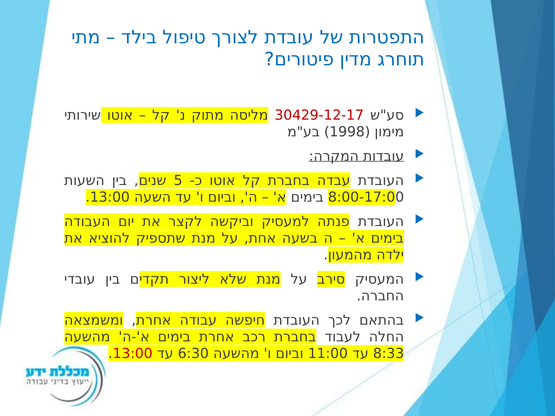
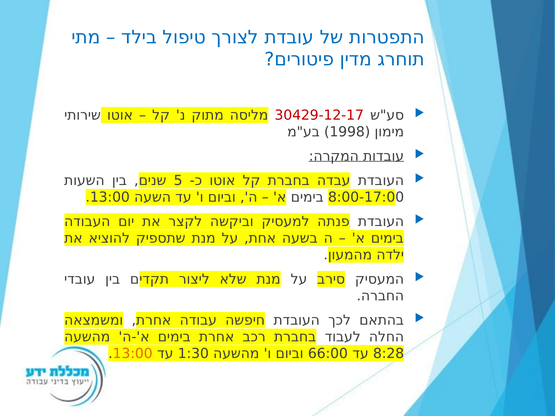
13:00 at (133, 354) colour: red -> orange
6:30: 6:30 -> 1:30
11:00: 11:00 -> 66:00
8:33: 8:33 -> 8:28
